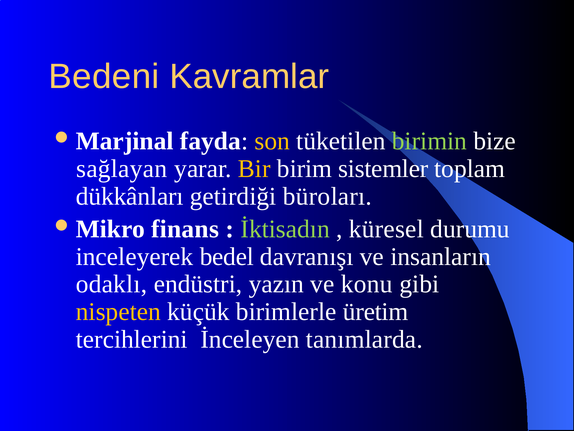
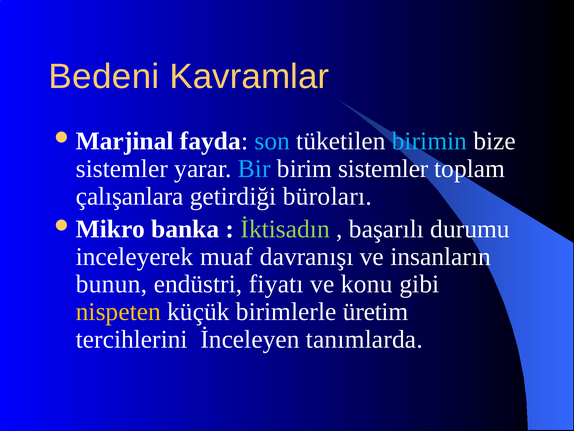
son colour: yellow -> light blue
birimin colour: light green -> light blue
sağlayan at (122, 168): sağlayan -> sistemler
Bir colour: yellow -> light blue
dükkânları: dükkânları -> çalışanlara
finans: finans -> banka
küresel: küresel -> başarılı
bedel: bedel -> muaf
odaklı: odaklı -> bunun
yazın: yazın -> fiyatı
